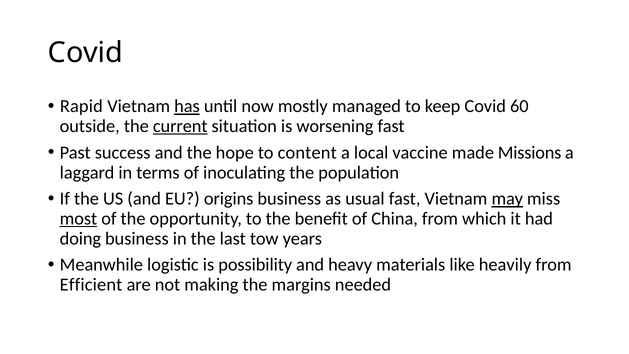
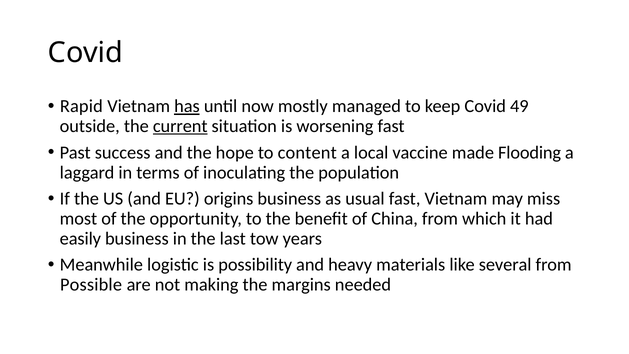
60: 60 -> 49
Missions: Missions -> Flooding
may underline: present -> none
most underline: present -> none
doing: doing -> easily
heavily: heavily -> several
Efficient: Efficient -> Possible
